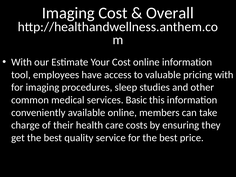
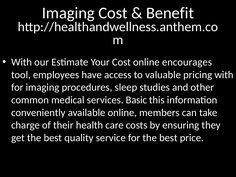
Overall: Overall -> Benefit
online information: information -> encourages
